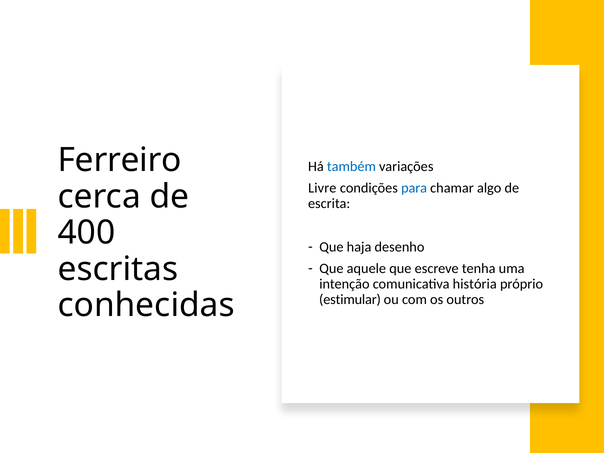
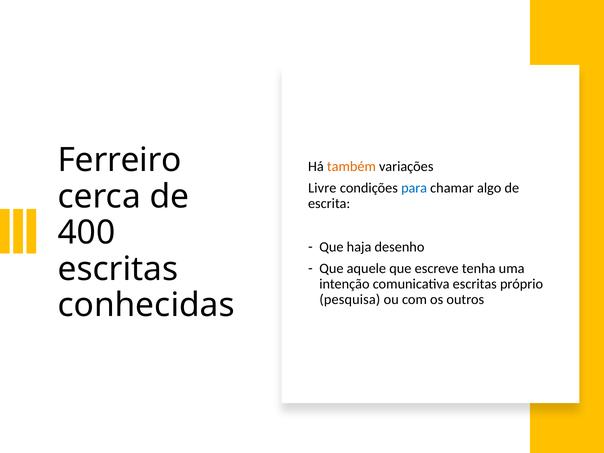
também colour: blue -> orange
comunicativa história: história -> escritas
estimular: estimular -> pesquisa
